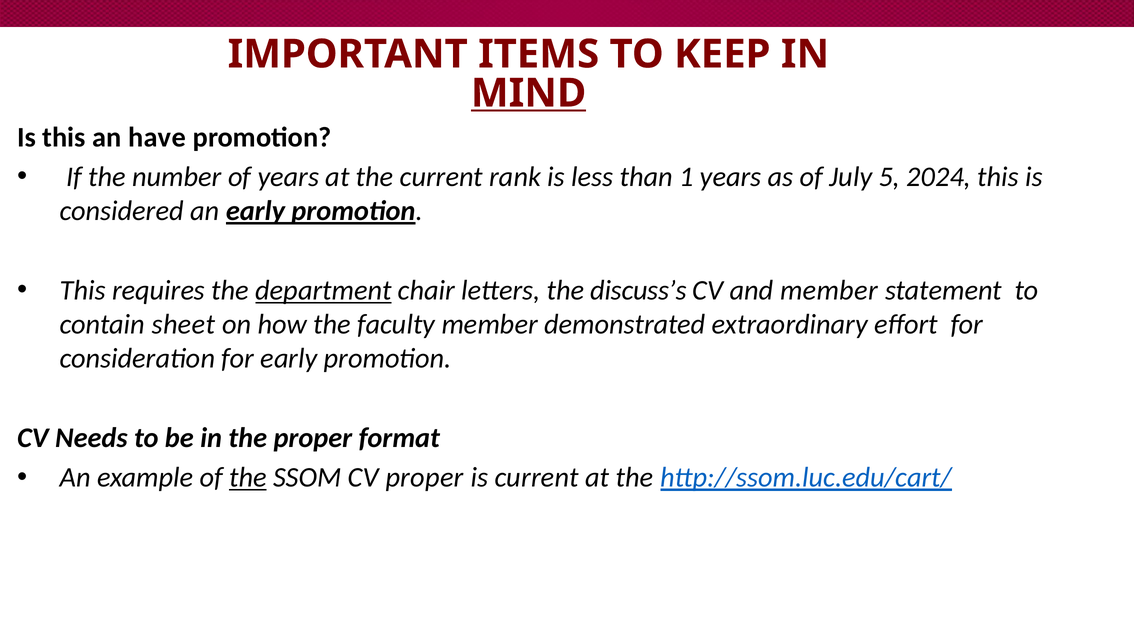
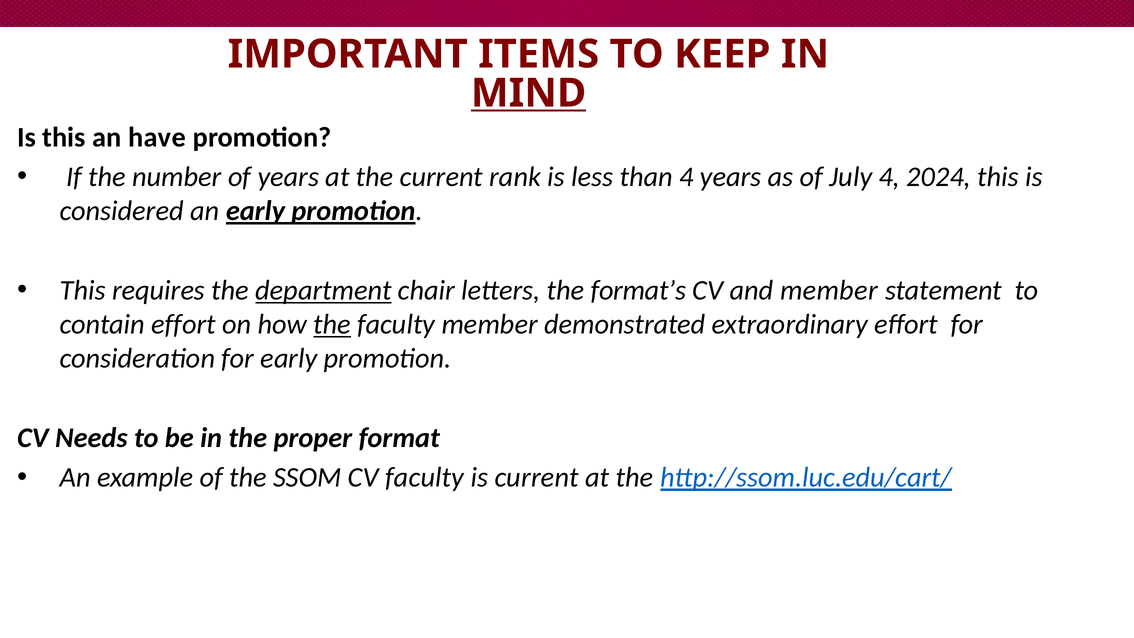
than 1: 1 -> 4
July 5: 5 -> 4
discuss’s: discuss’s -> format’s
contain sheet: sheet -> effort
the at (332, 324) underline: none -> present
the at (248, 477) underline: present -> none
CV proper: proper -> faculty
